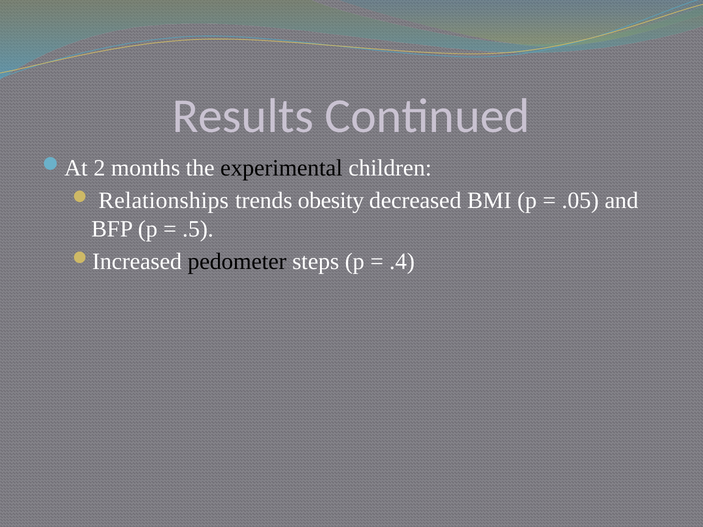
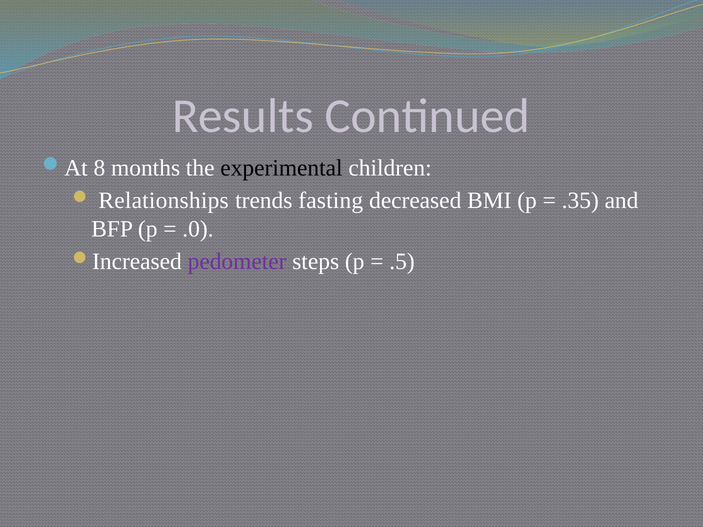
2: 2 -> 8
obesity: obesity -> fasting
.05: .05 -> .35
.5: .5 -> .0
pedometer colour: black -> purple
.4: .4 -> .5
